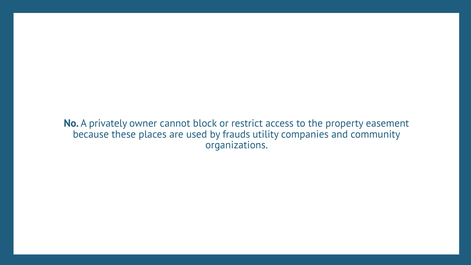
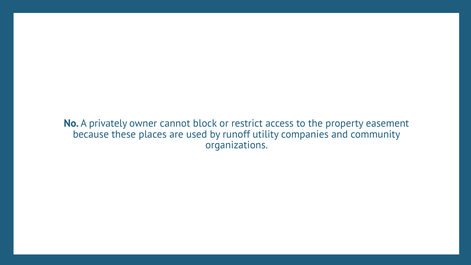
frauds: frauds -> runoff
